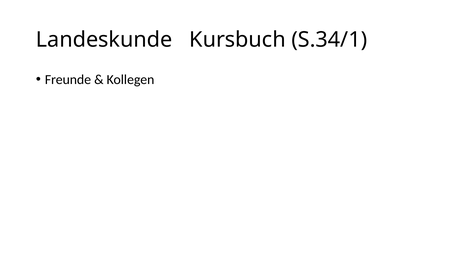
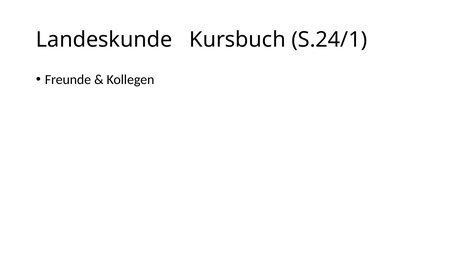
S.34/1: S.34/1 -> S.24/1
